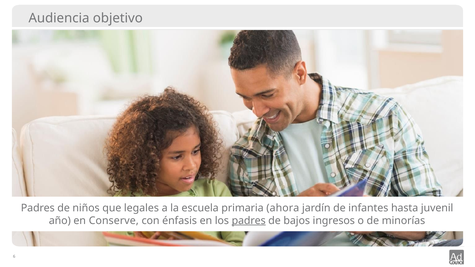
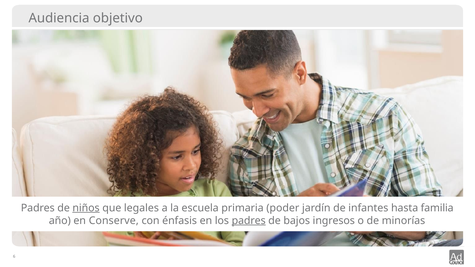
niños underline: none -> present
ahora: ahora -> poder
juvenil: juvenil -> familia
